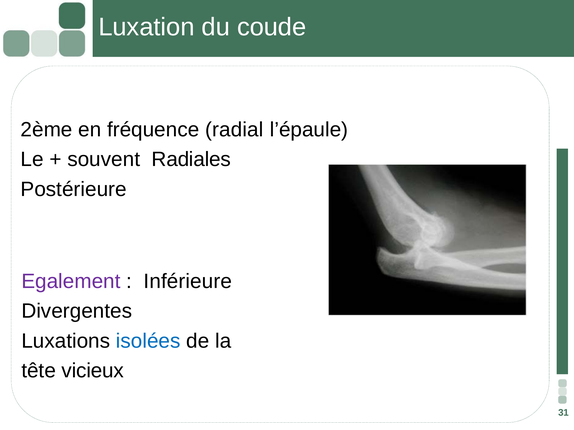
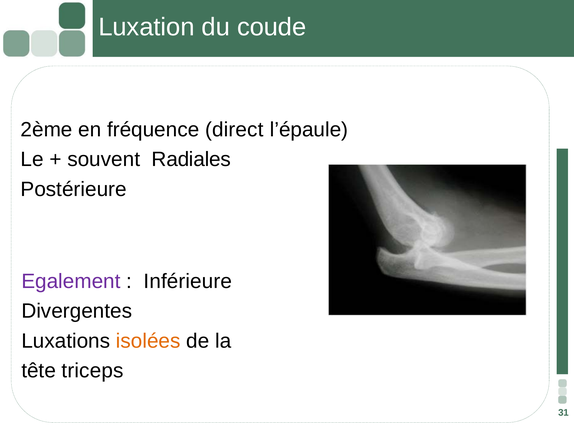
radial: radial -> direct
isolées colour: blue -> orange
vicieux: vicieux -> triceps
